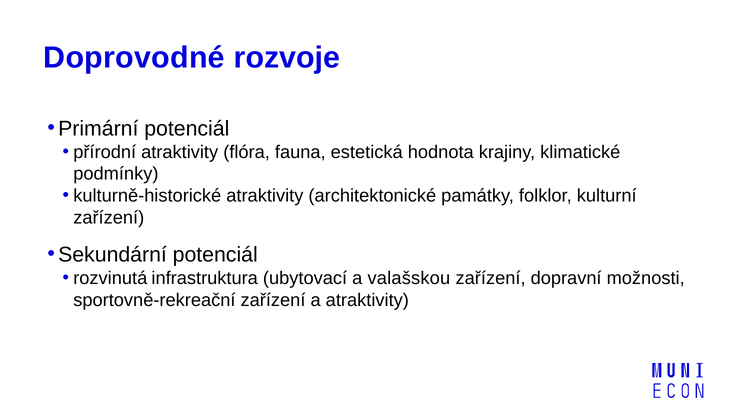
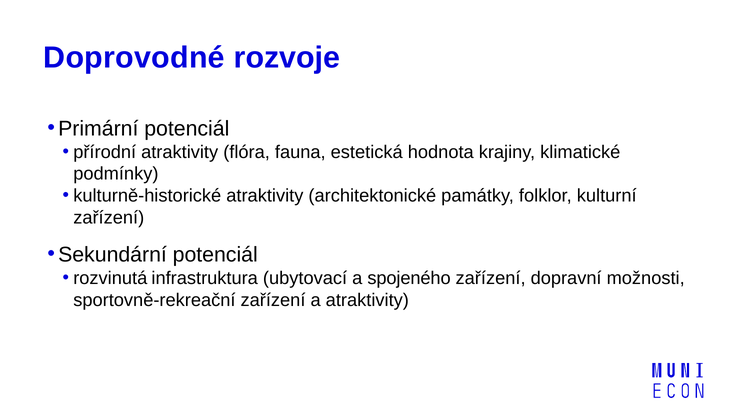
valašskou: valašskou -> spojeného
